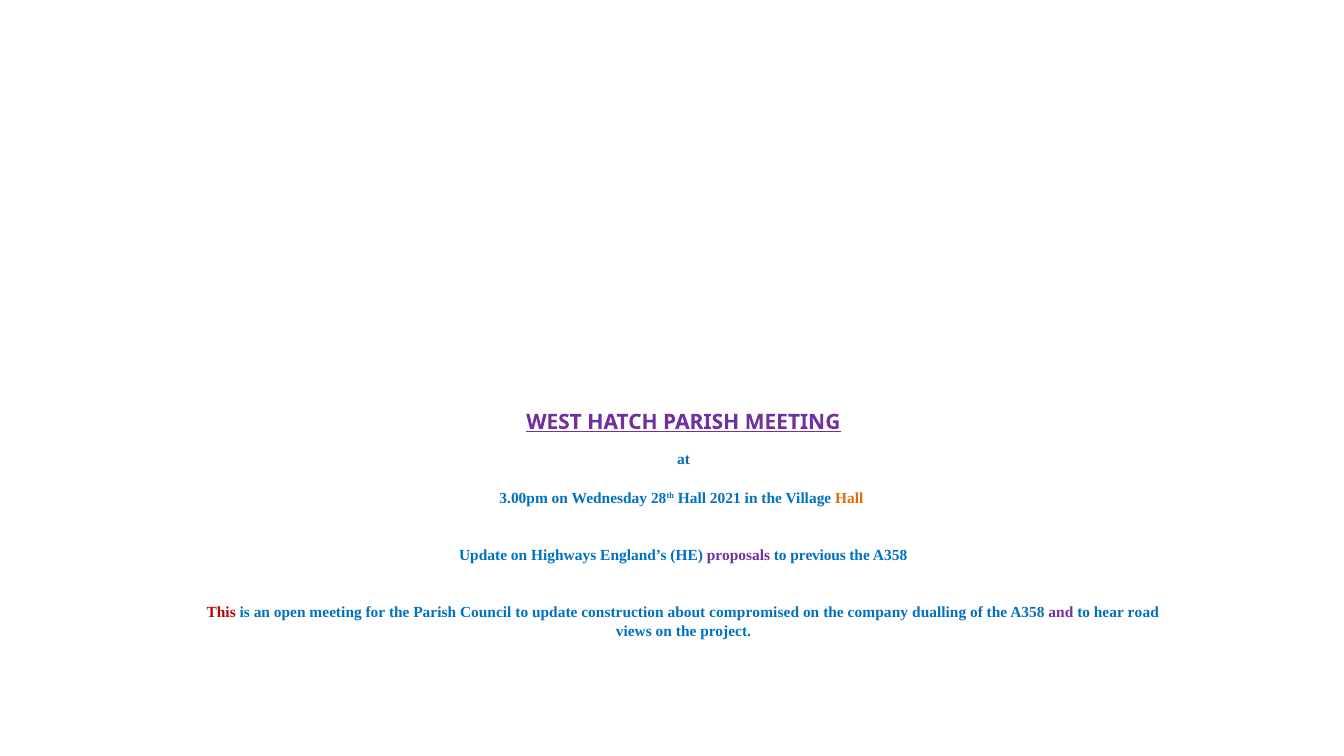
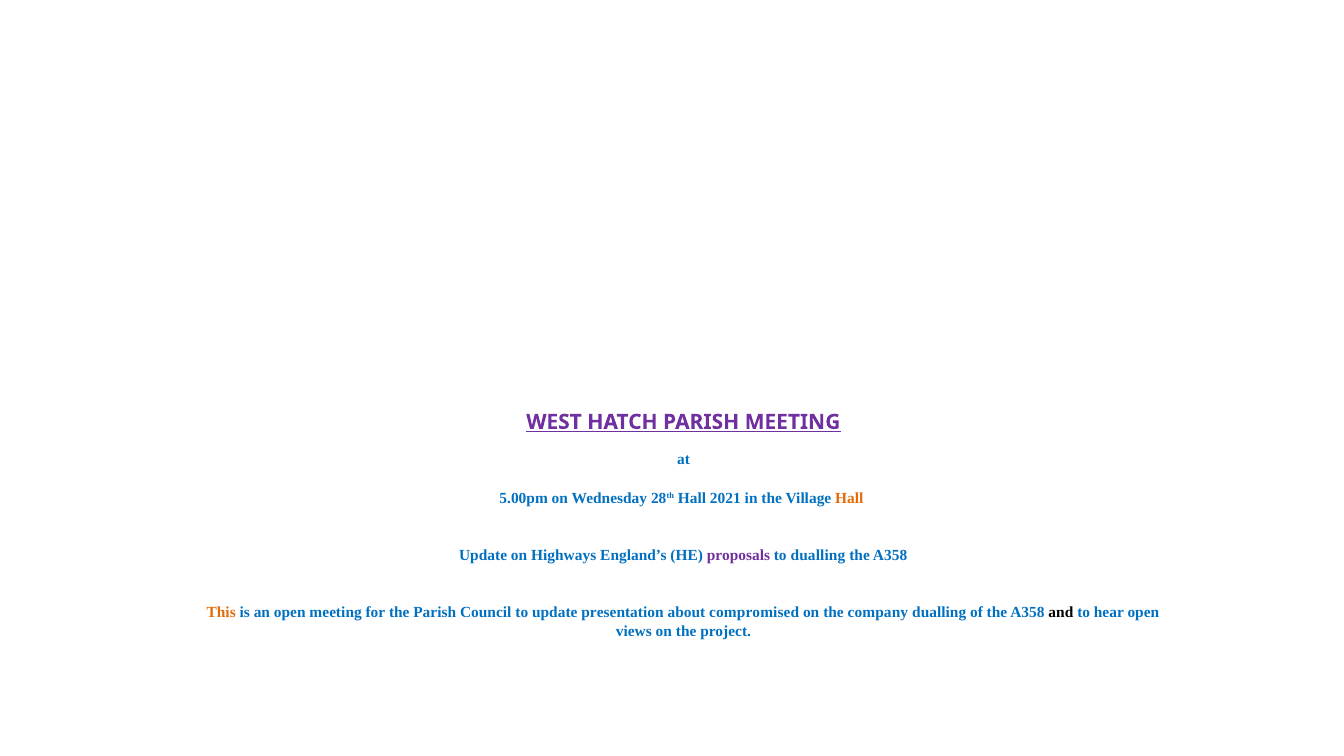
3.00pm: 3.00pm -> 5.00pm
to previous: previous -> dualling
This colour: red -> orange
construction: construction -> presentation
and colour: purple -> black
hear road: road -> open
